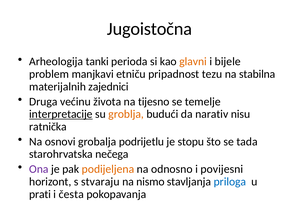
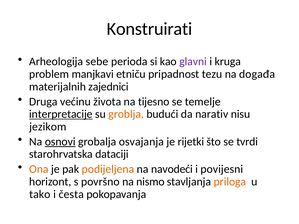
Jugoistočna: Jugoistočna -> Konstruirati
tanki: tanki -> sebe
glavni colour: orange -> purple
bijele: bijele -> kruga
stabilna: stabilna -> događa
ratnička: ratnička -> jezikom
osnovi underline: none -> present
podrijetlu: podrijetlu -> osvajanja
stopu: stopu -> rijetki
tada: tada -> tvrdi
nečega: nečega -> dataciji
Ona colour: purple -> orange
odnosno: odnosno -> navodeći
stvaraju: stvaraju -> površno
priloga colour: blue -> orange
prati: prati -> tako
